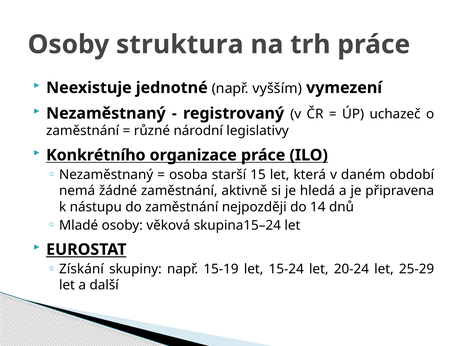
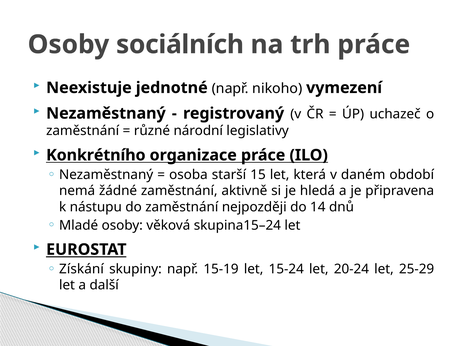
struktura: struktura -> sociálních
vyšším: vyšším -> nikoho
